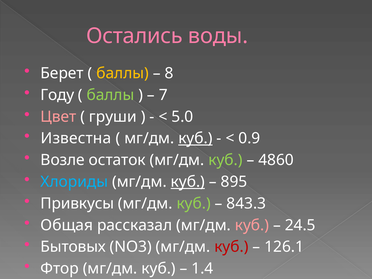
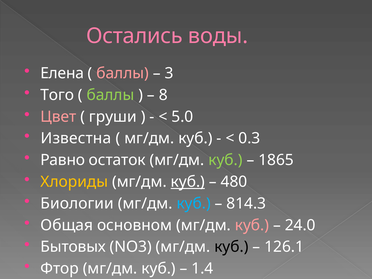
Берет: Берет -> Елена
баллы at (123, 73) colour: yellow -> pink
8: 8 -> 3
Году: Году -> Того
7: 7 -> 8
куб at (195, 138) underline: present -> none
0.9: 0.9 -> 0.3
Возле: Возле -> Равно
4860: 4860 -> 1865
Хлориды colour: light blue -> yellow
895: 895 -> 480
Привкусы: Привкусы -> Биологии
куб at (194, 203) colour: light green -> light blue
843.3: 843.3 -> 814.3
рассказал: рассказал -> основном
24.5: 24.5 -> 24.0
куб at (231, 247) colour: red -> black
